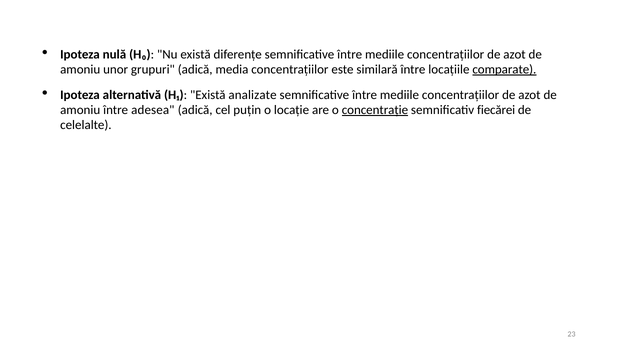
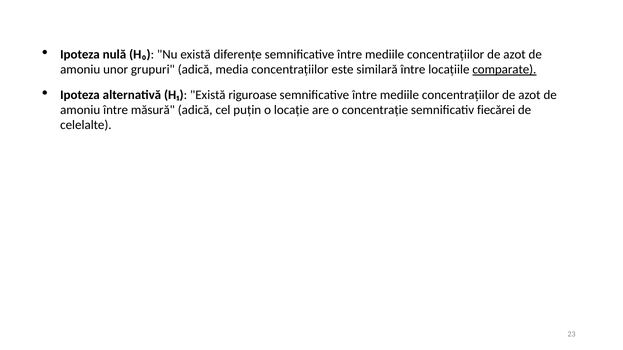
analizate: analizate -> riguroase
adesea: adesea -> măsură
concentrație underline: present -> none
